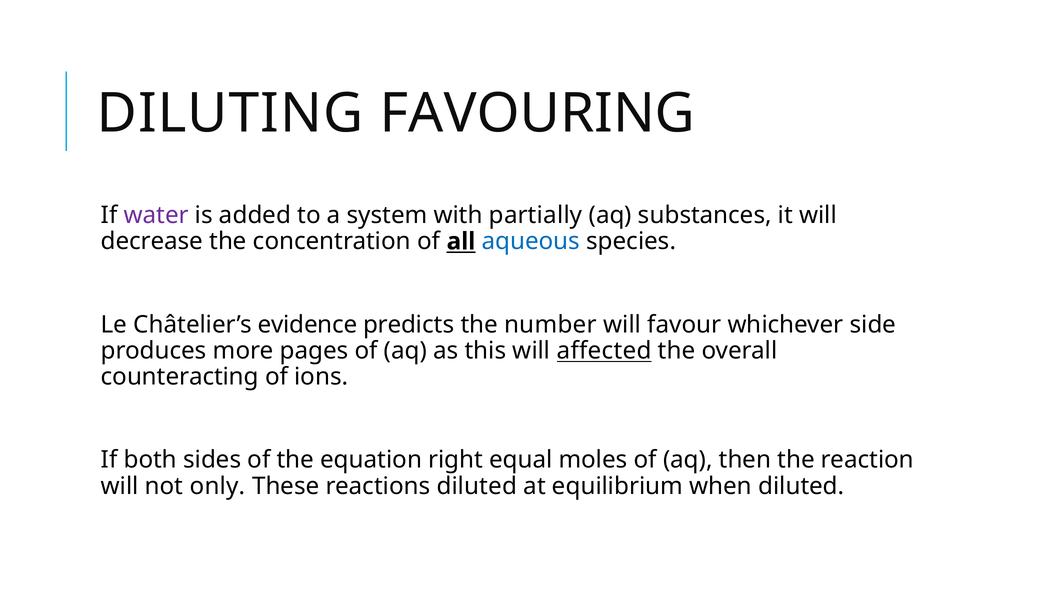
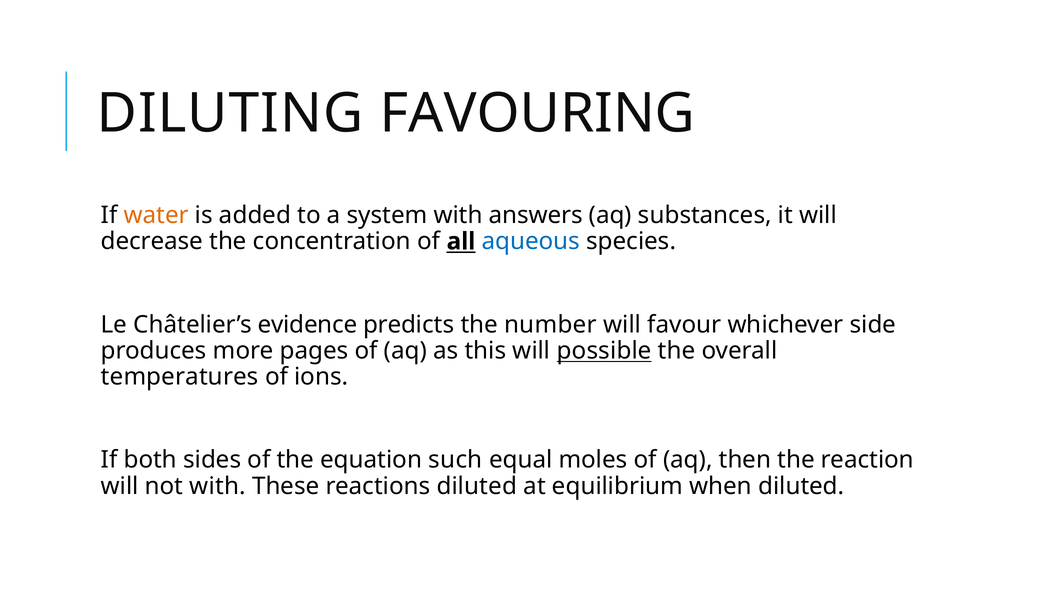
water colour: purple -> orange
partially: partially -> answers
affected: affected -> possible
counteracting: counteracting -> temperatures
right: right -> such
not only: only -> with
